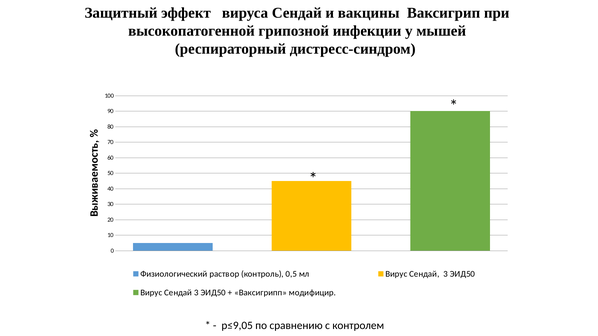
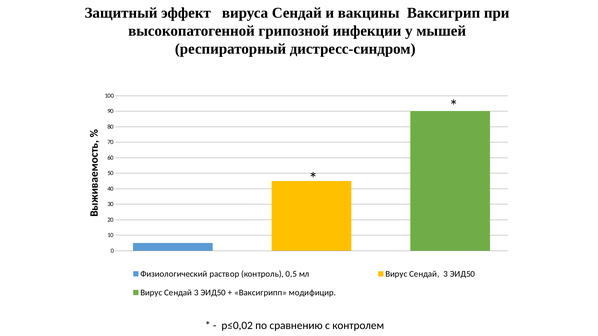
p≤9,05: p≤9,05 -> p≤0,02
